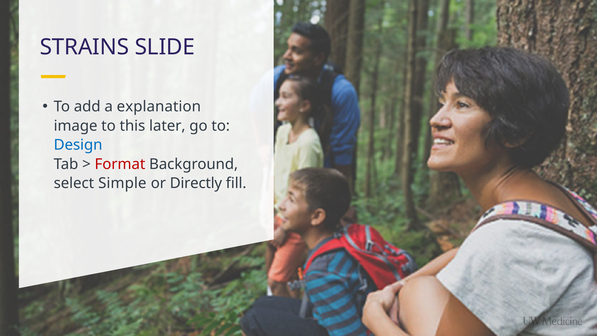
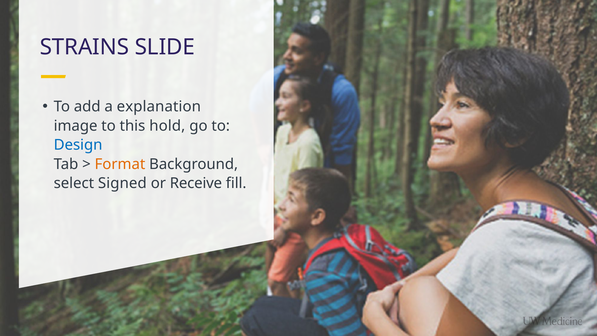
later: later -> hold
Format colour: red -> orange
Simple: Simple -> Signed
Directly: Directly -> Receive
